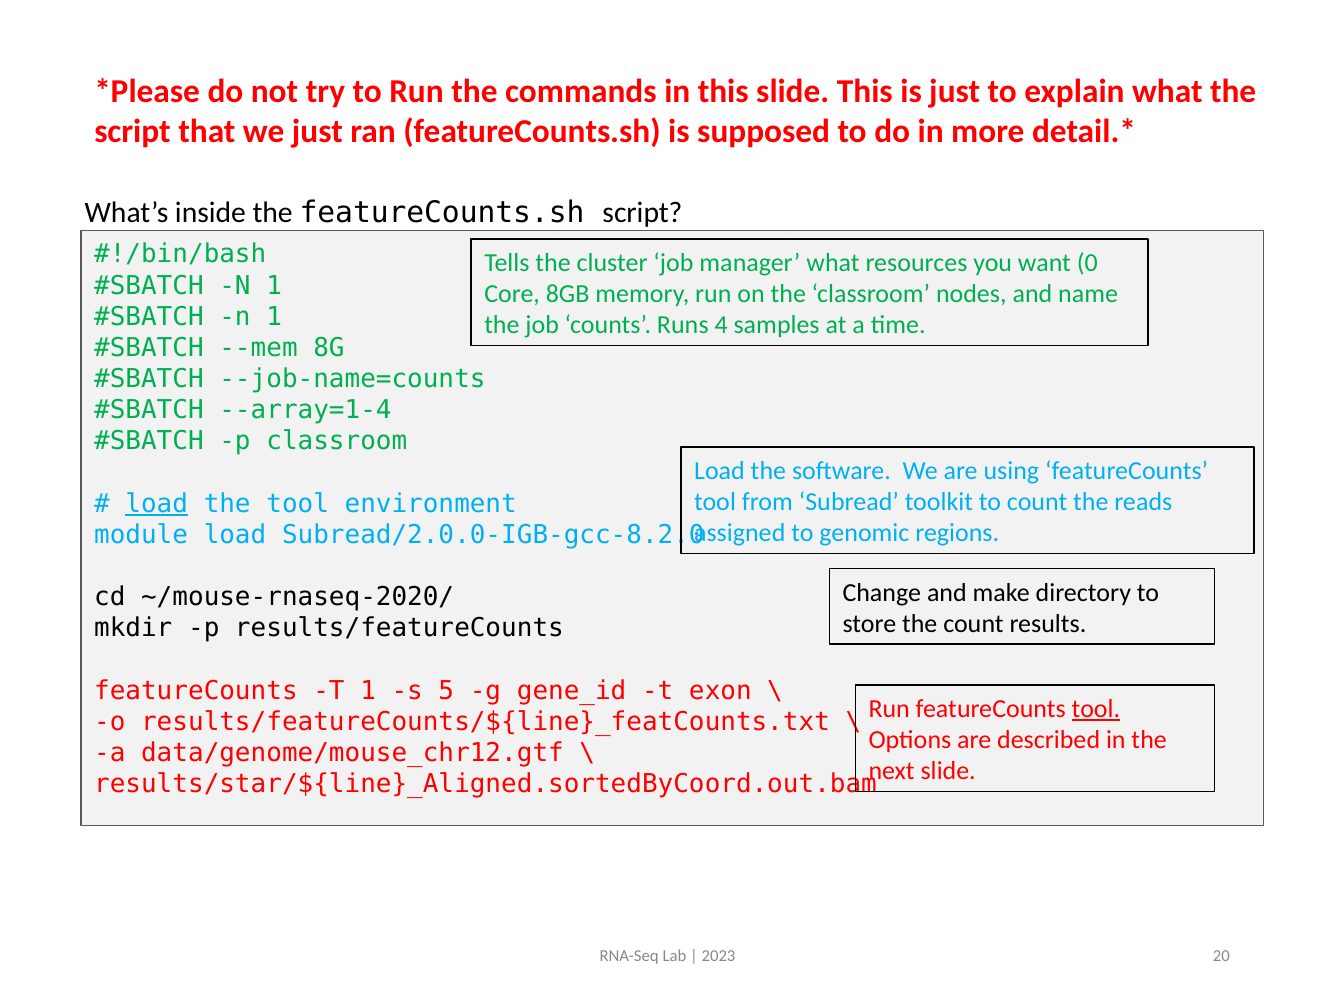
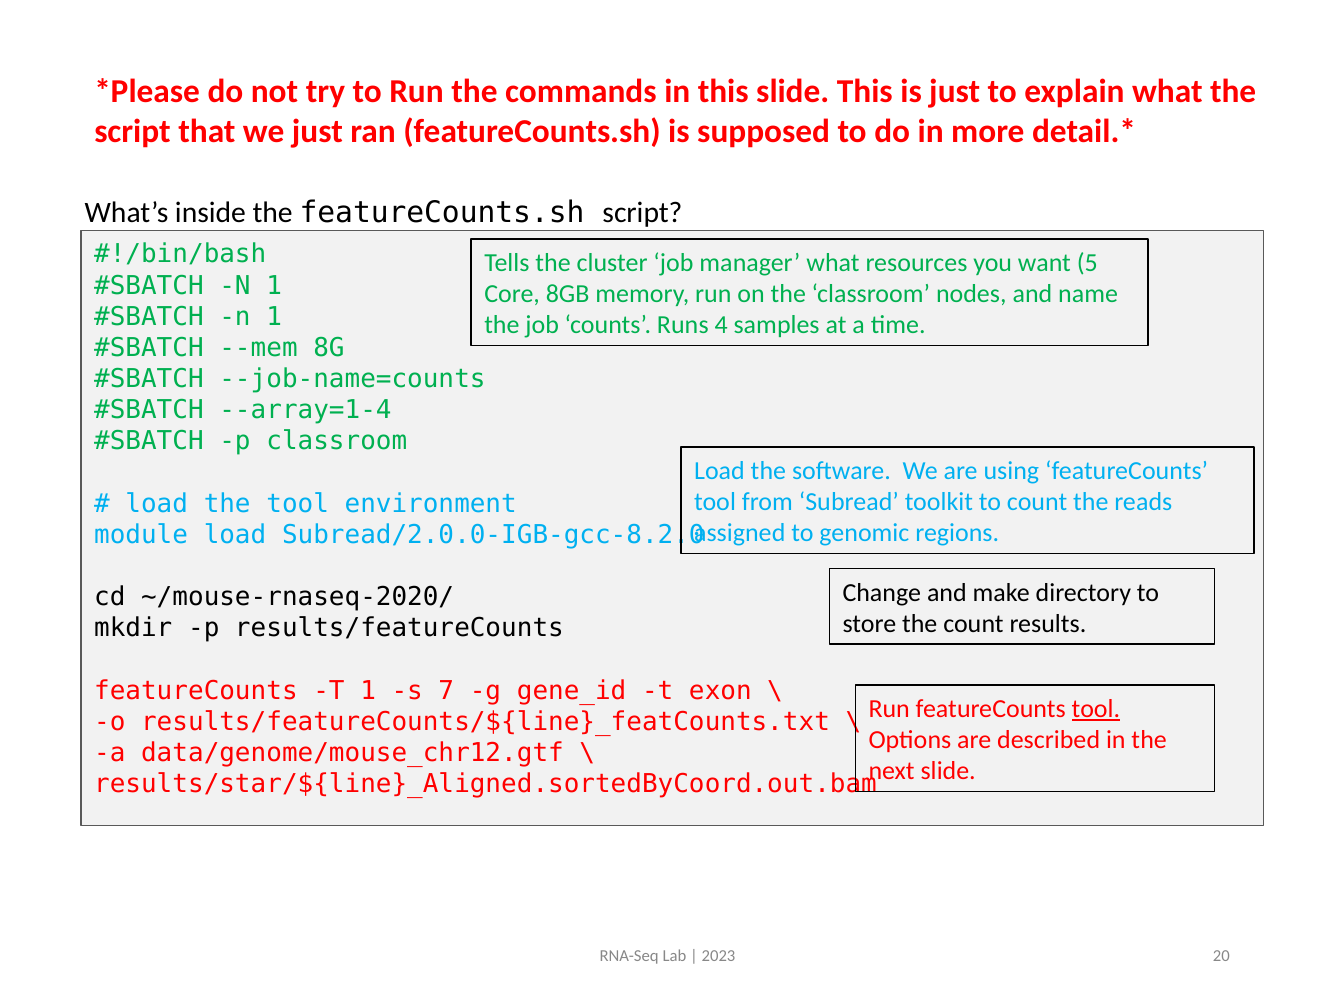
0: 0 -> 5
load at (157, 504) underline: present -> none
5: 5 -> 7
